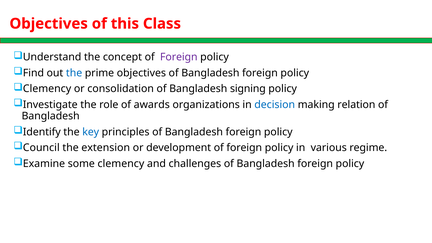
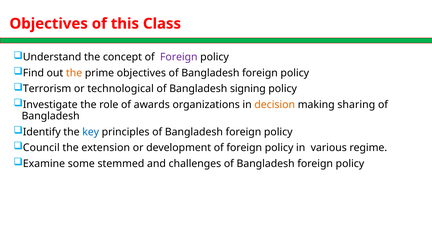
the at (74, 73) colour: blue -> orange
Clemency at (47, 89): Clemency -> Terrorism
consolidation: consolidation -> technological
decision colour: blue -> orange
relation: relation -> sharing
some clemency: clemency -> stemmed
